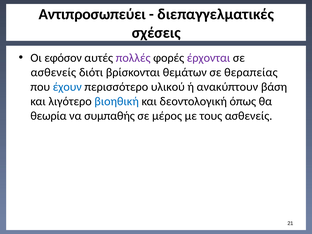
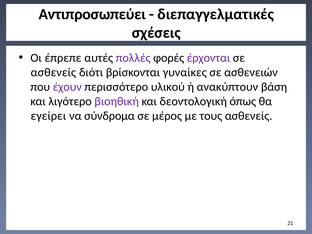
εφόσον: εφόσον -> έπρεπε
θεμάτων: θεμάτων -> γυναίκες
θεραπείας: θεραπείας -> ασθενειών
έχουν colour: blue -> purple
βιοηθική colour: blue -> purple
θεωρία: θεωρία -> εγείρει
συμπαθής: συμπαθής -> σύνδρομα
